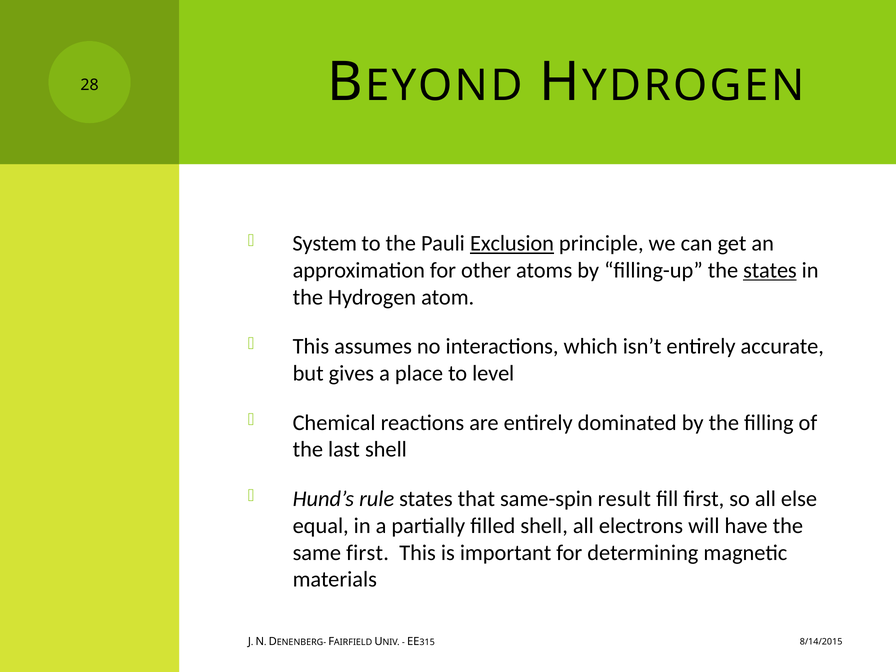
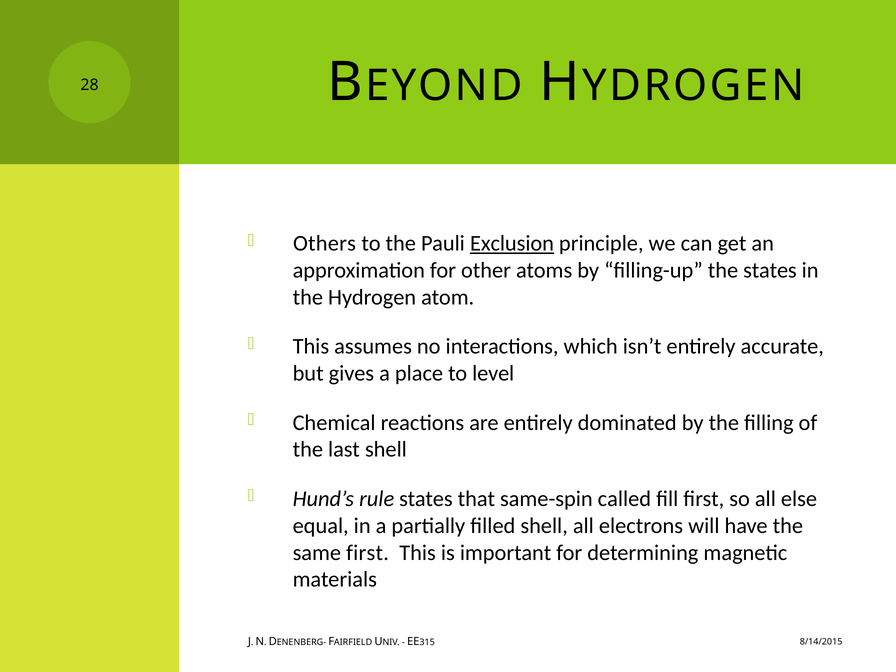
System: System -> Others
states at (770, 270) underline: present -> none
result: result -> called
